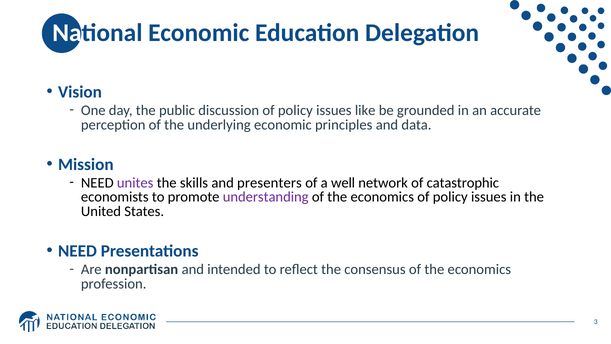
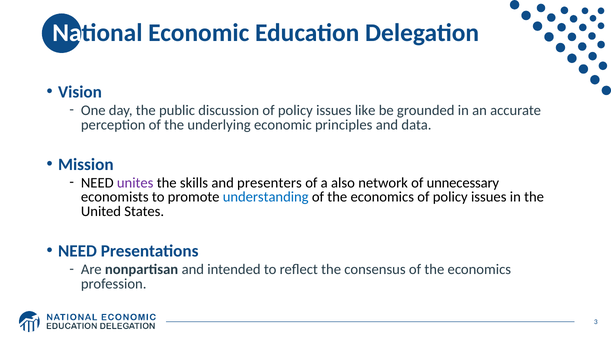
well: well -> also
catastrophic: catastrophic -> unnecessary
understanding colour: purple -> blue
